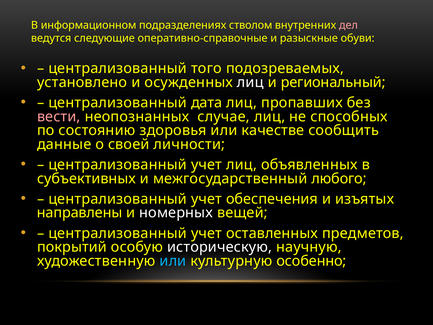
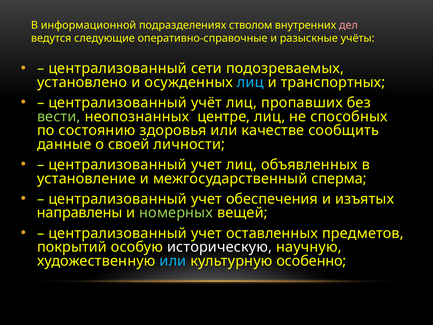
информационном: информационном -> информационной
обуви: обуви -> учёты
того: того -> сети
лиц at (250, 82) colour: white -> light blue
региональный: региональный -> транспортных
дата: дата -> учёт
вести colour: pink -> light green
случае: случае -> центре
субъективных: субъективных -> установление
любого: любого -> сперма
номерных colour: white -> light green
